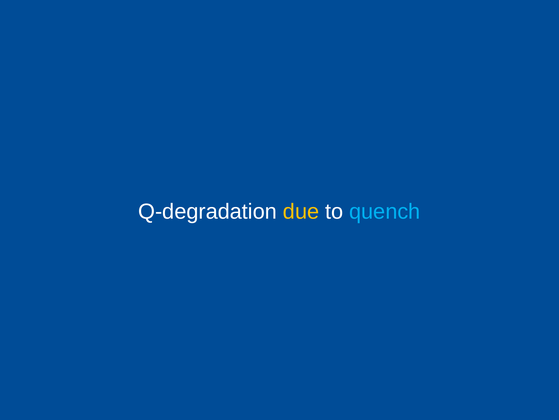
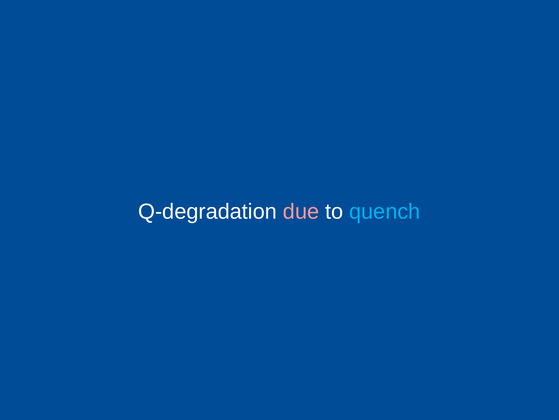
due colour: yellow -> pink
